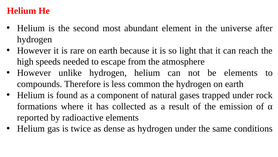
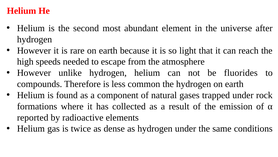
be elements: elements -> fluorides
